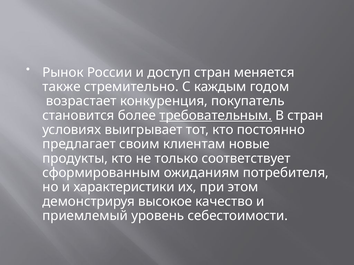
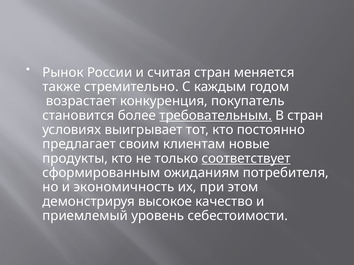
доступ: доступ -> считая
соответствует underline: none -> present
характеристики: характеристики -> экономичность
